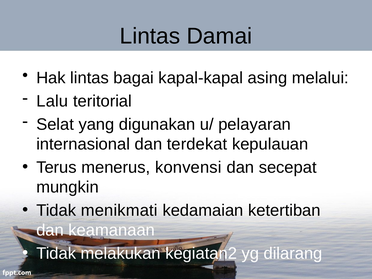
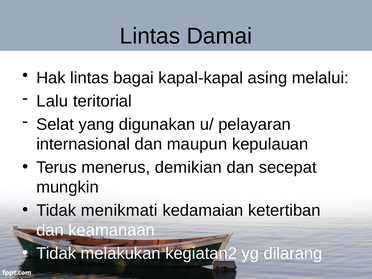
terdekat: terdekat -> maupun
konvensi: konvensi -> demikian
